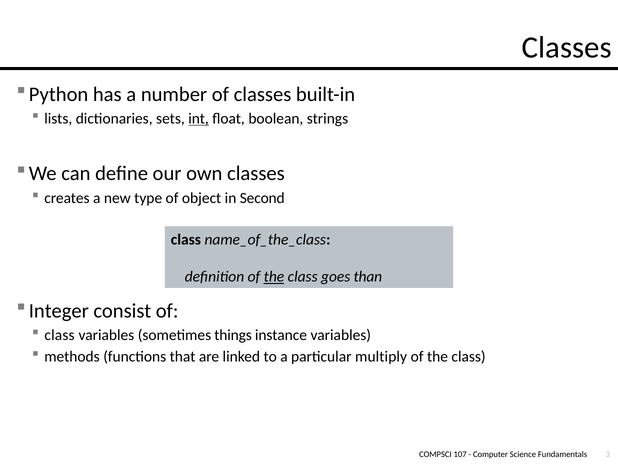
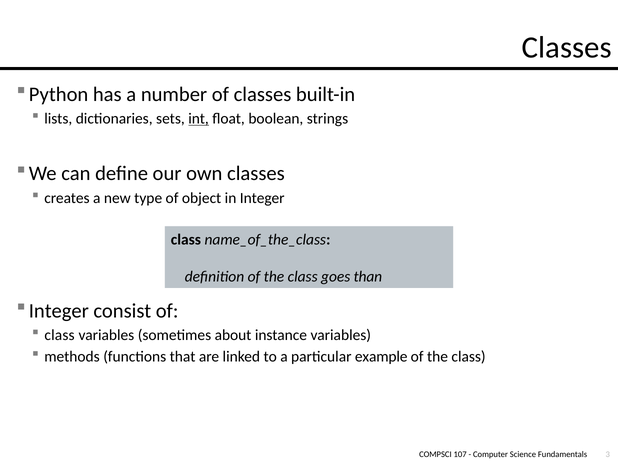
in Second: Second -> Integer
the at (274, 276) underline: present -> none
things: things -> about
multiply: multiply -> example
